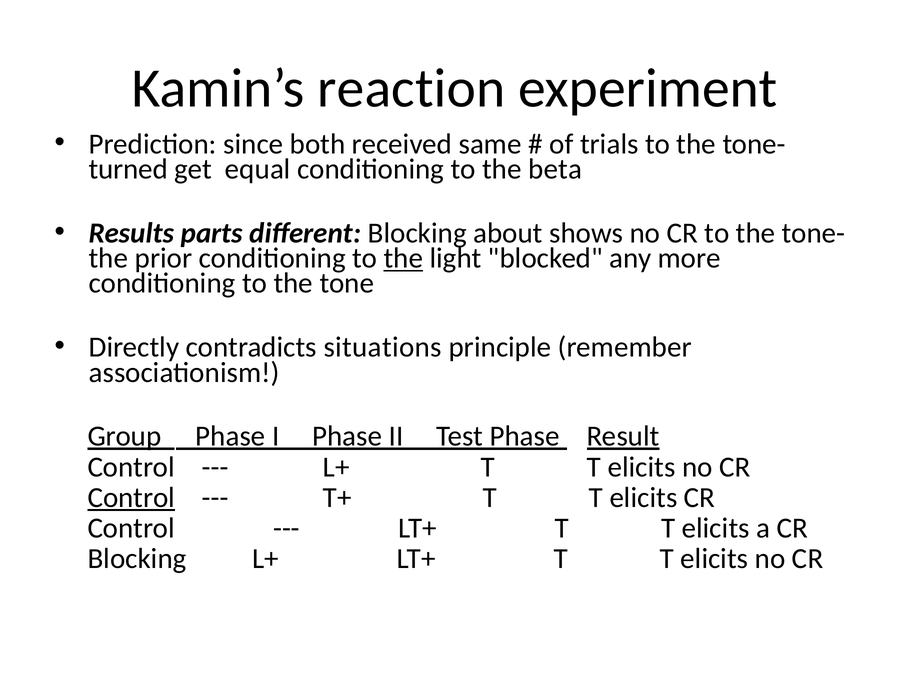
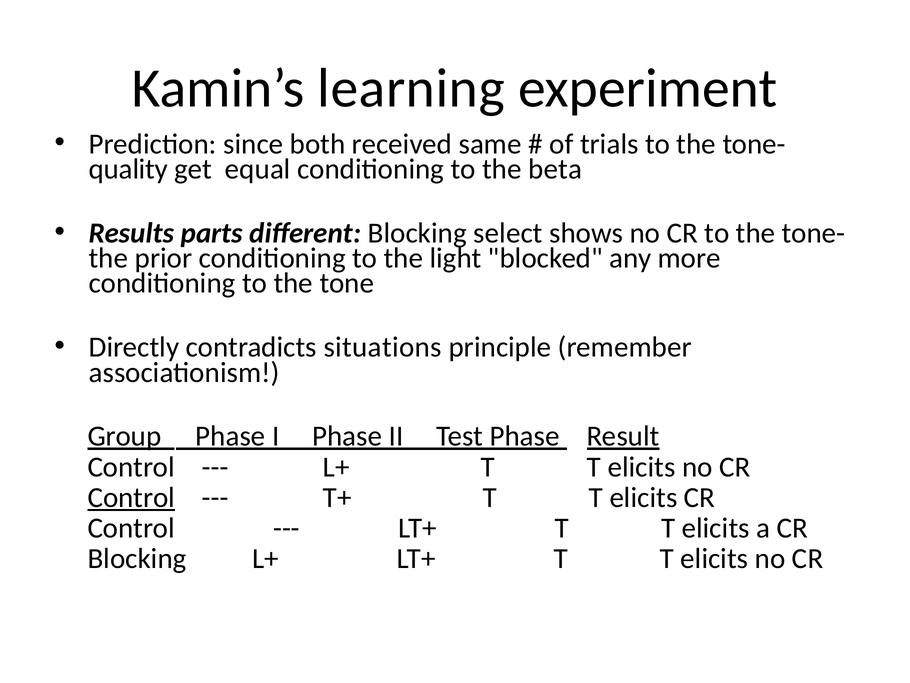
reaction: reaction -> learning
turned: turned -> quality
about: about -> select
the at (403, 258) underline: present -> none
